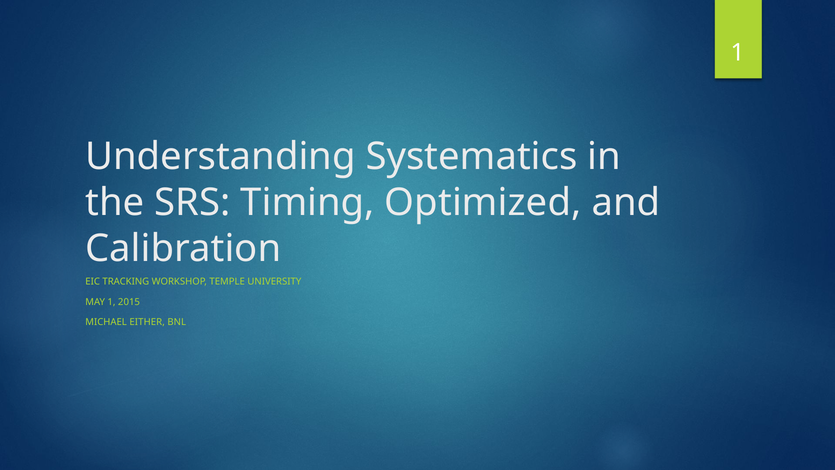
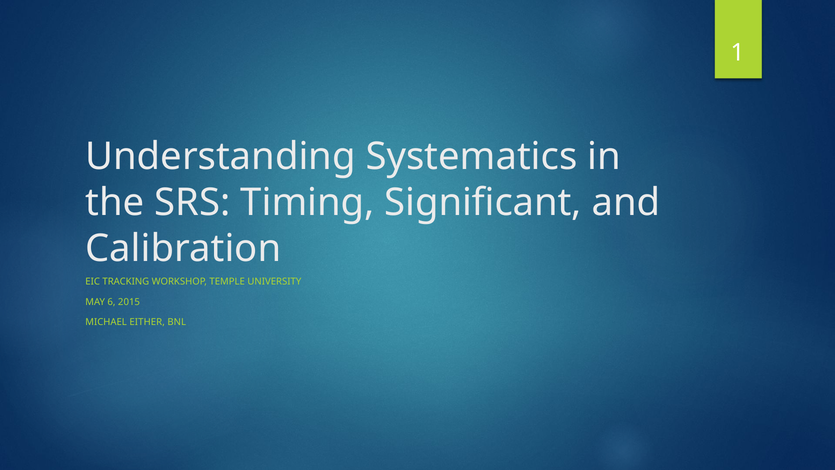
Optimized: Optimized -> Significant
MAY 1: 1 -> 6
